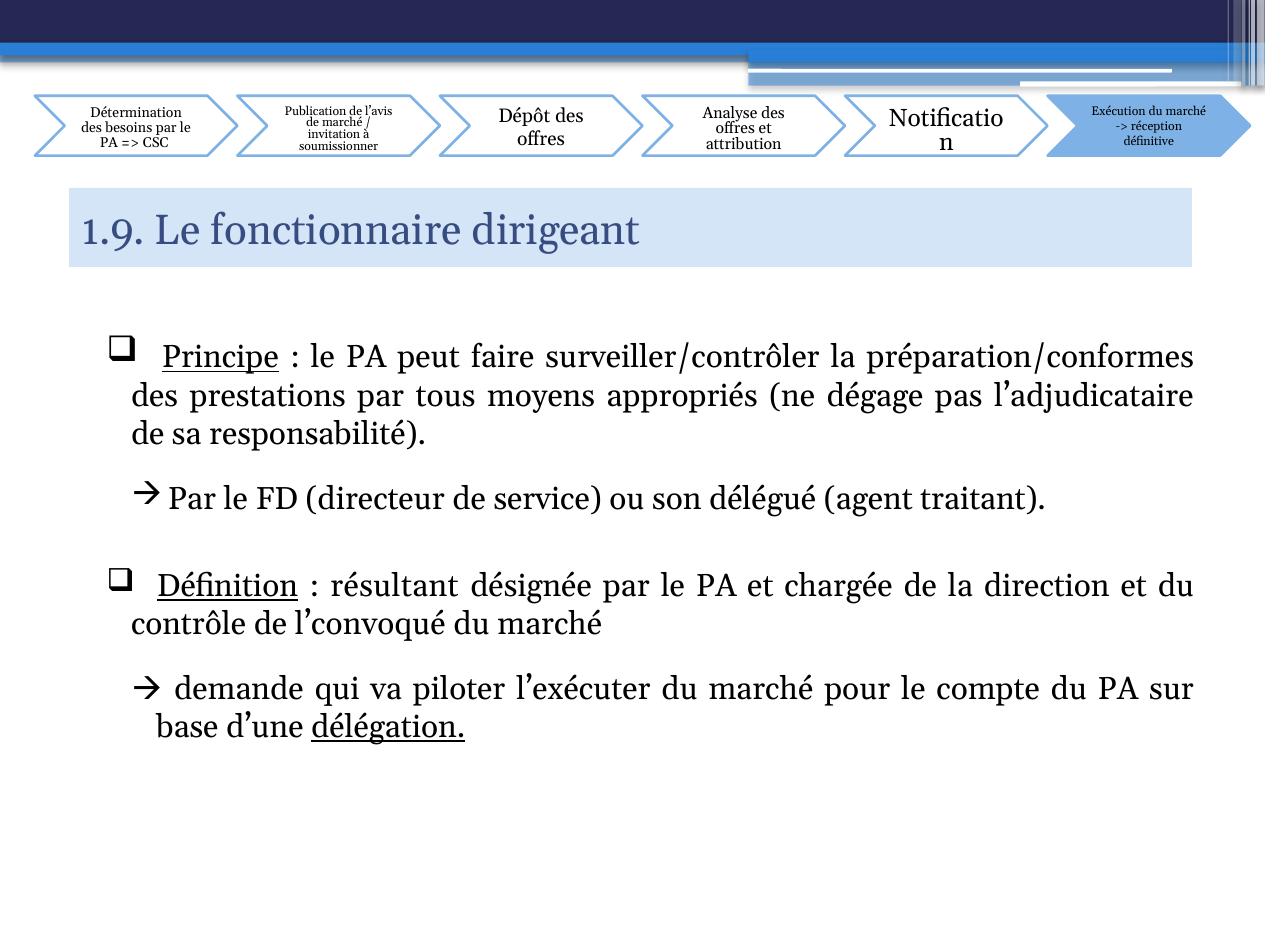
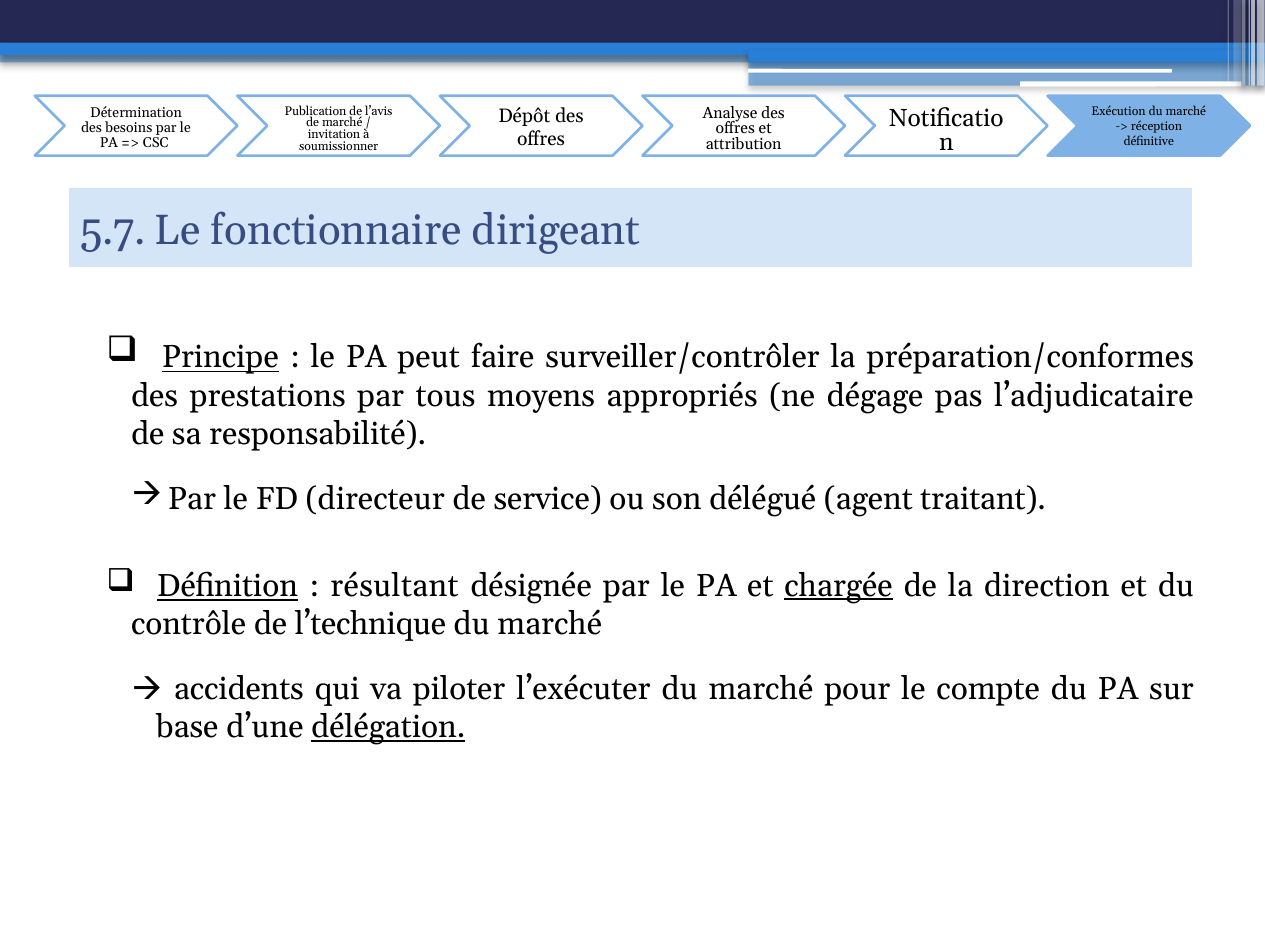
1.9: 1.9 -> 5.7
chargée underline: none -> present
l’convoqué: l’convoqué -> l’technique
demande: demande -> accidents
